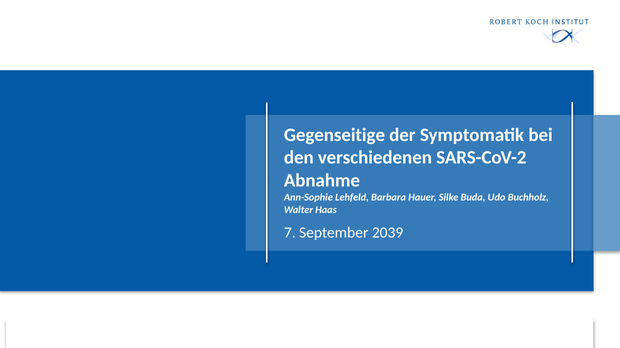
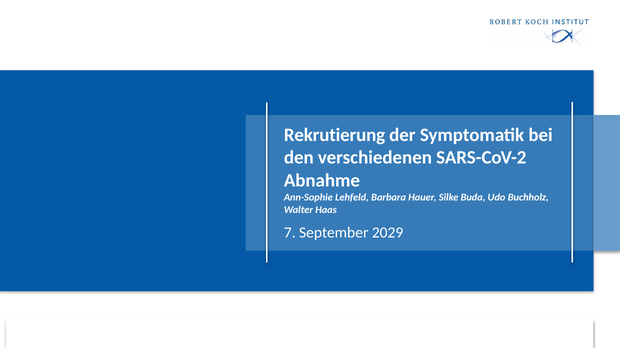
Gegenseitige: Gegenseitige -> Rekrutierung
2039: 2039 -> 2029
